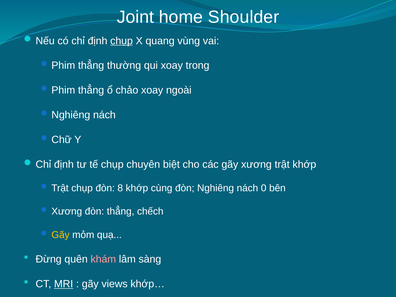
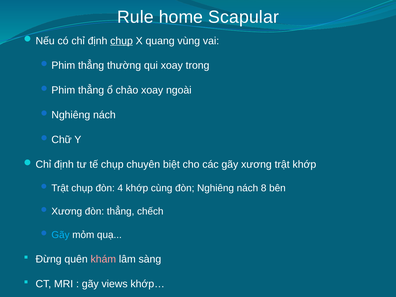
Joint: Joint -> Rule
Shoulder: Shoulder -> Scapular
8: 8 -> 4
0: 0 -> 8
Gãy at (60, 235) colour: yellow -> light blue
MRI underline: present -> none
